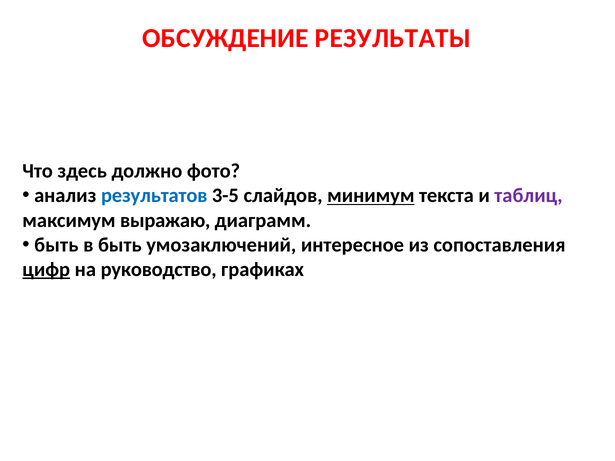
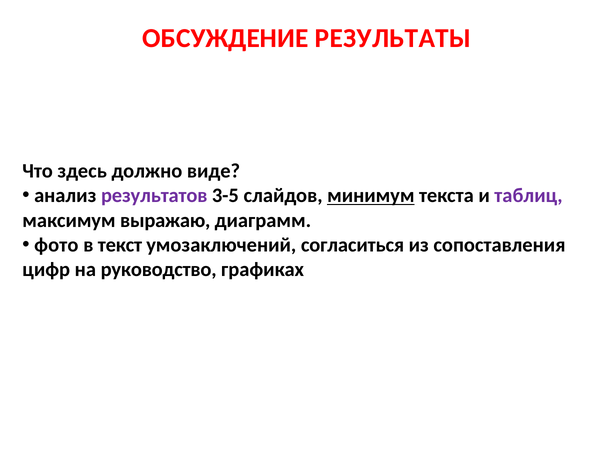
фото: фото -> виде
результатов colour: blue -> purple
быть at (56, 245): быть -> фото
в быть: быть -> текст
интересное: интересное -> согласиться
цифр underline: present -> none
